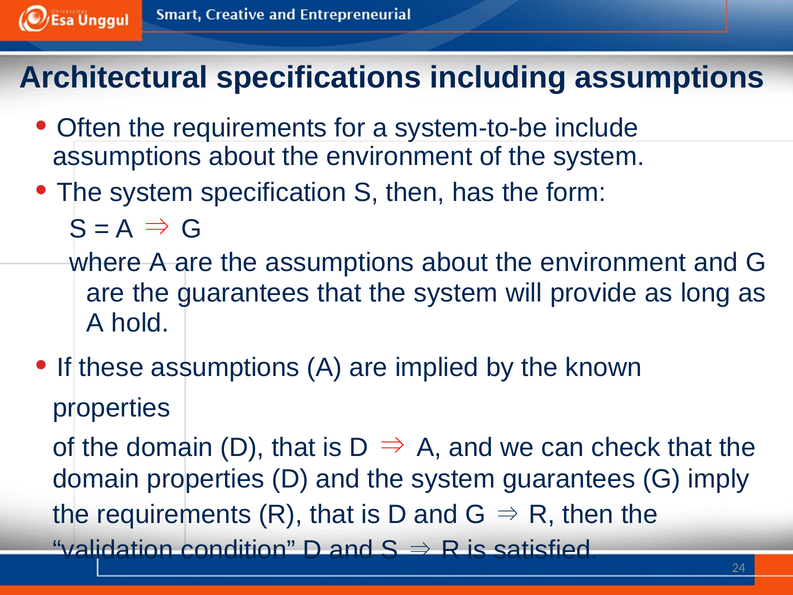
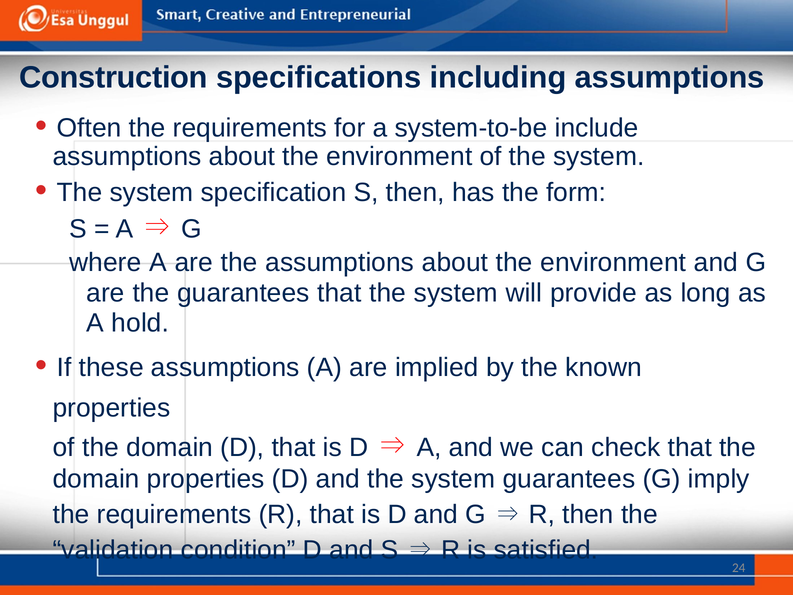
Architectural: Architectural -> Construction
